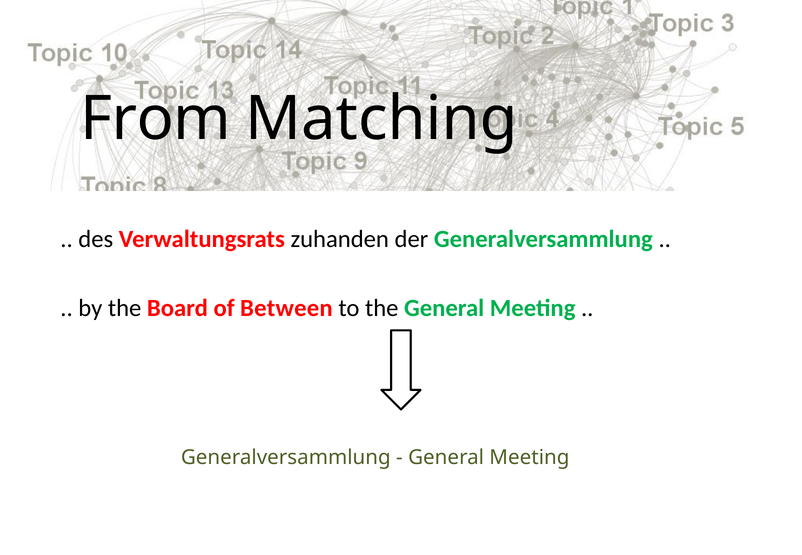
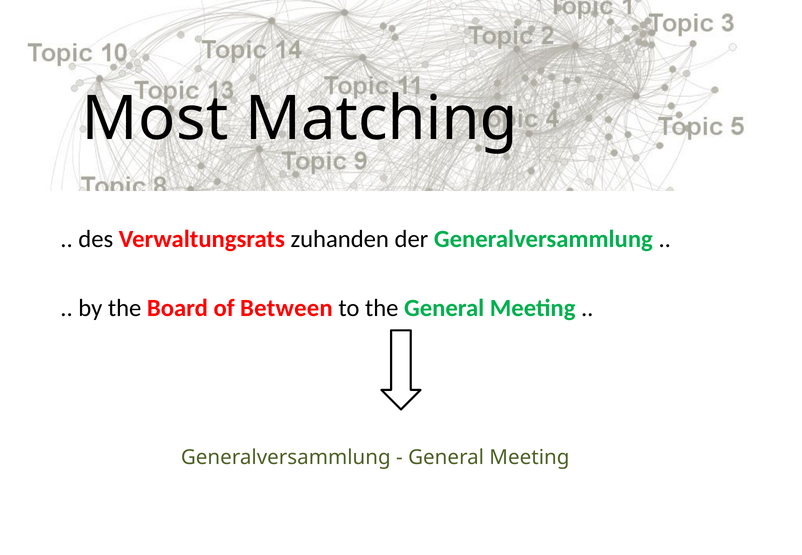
From: From -> Most
